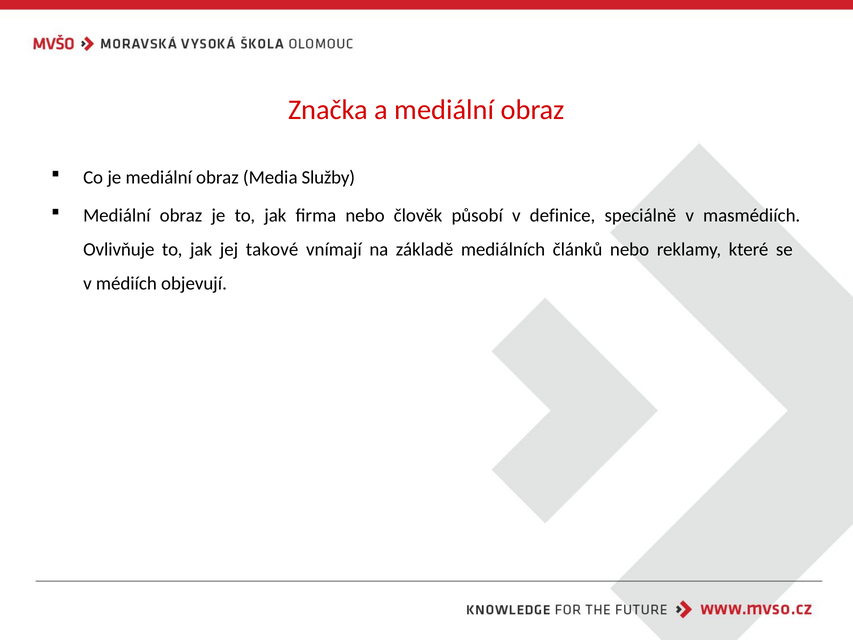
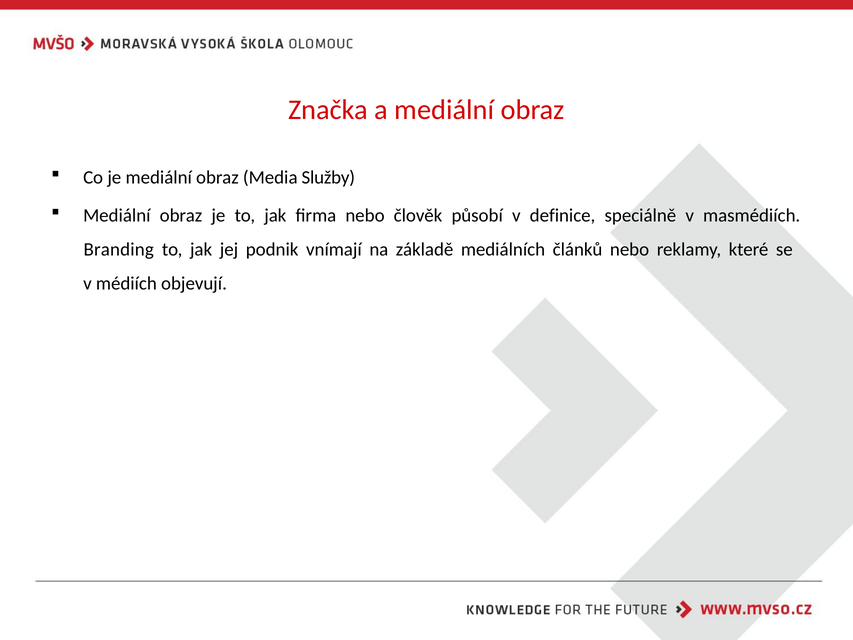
Ovlivňuje: Ovlivňuje -> Branding
takové: takové -> podnik
